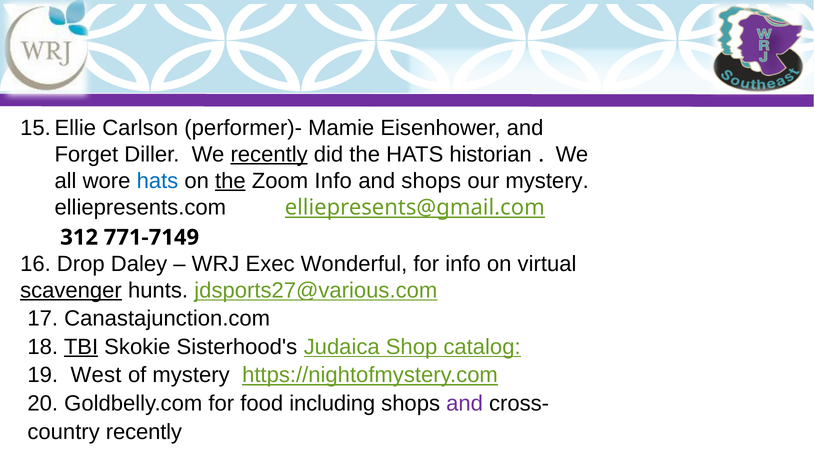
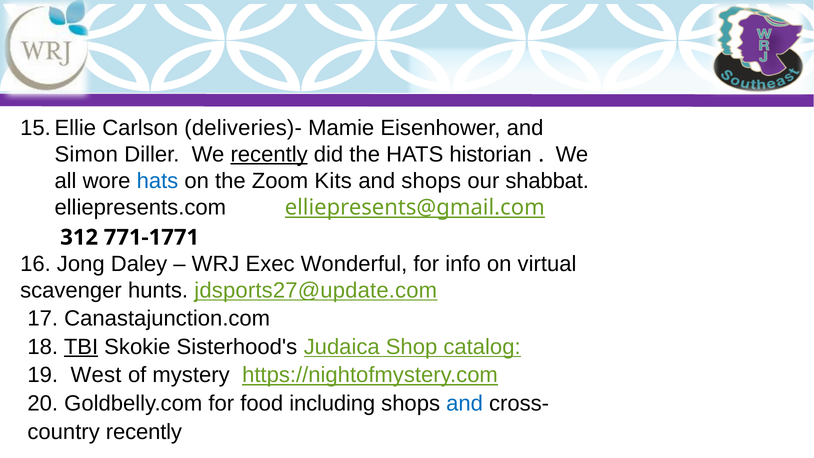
performer)-: performer)- -> deliveries)-
Forget: Forget -> Simon
the at (230, 181) underline: present -> none
Zoom Info: Info -> Kits
our mystery: mystery -> shabbat
771-7149: 771-7149 -> 771-1771
Drop: Drop -> Jong
scavenger underline: present -> none
jdsports27@various.com: jdsports27@various.com -> jdsports27@update.com
and at (465, 403) colour: purple -> blue
